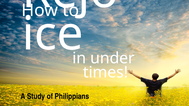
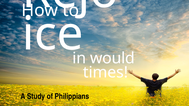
under: under -> would
